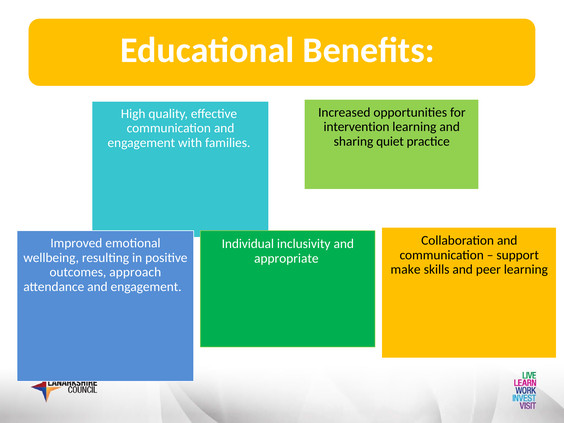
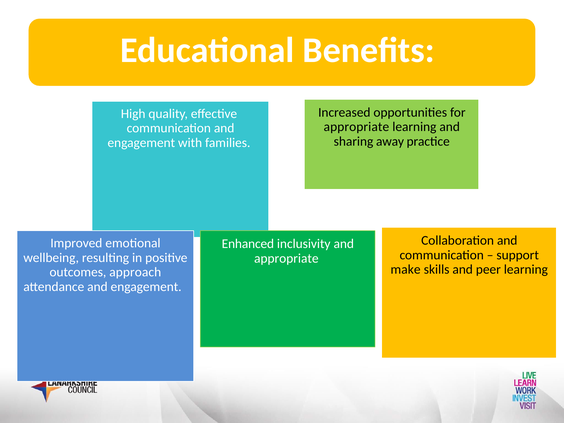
intervention at (357, 127): intervention -> appropriate
quiet: quiet -> away
Individual: Individual -> Enhanced
